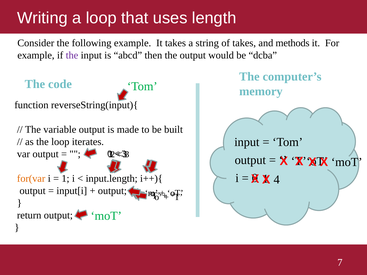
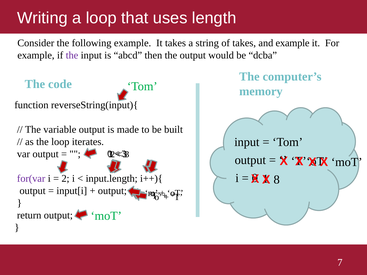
and methods: methods -> example
for(var colour: orange -> purple
1 at (65, 179): 1 -> 2
4: 4 -> 8
